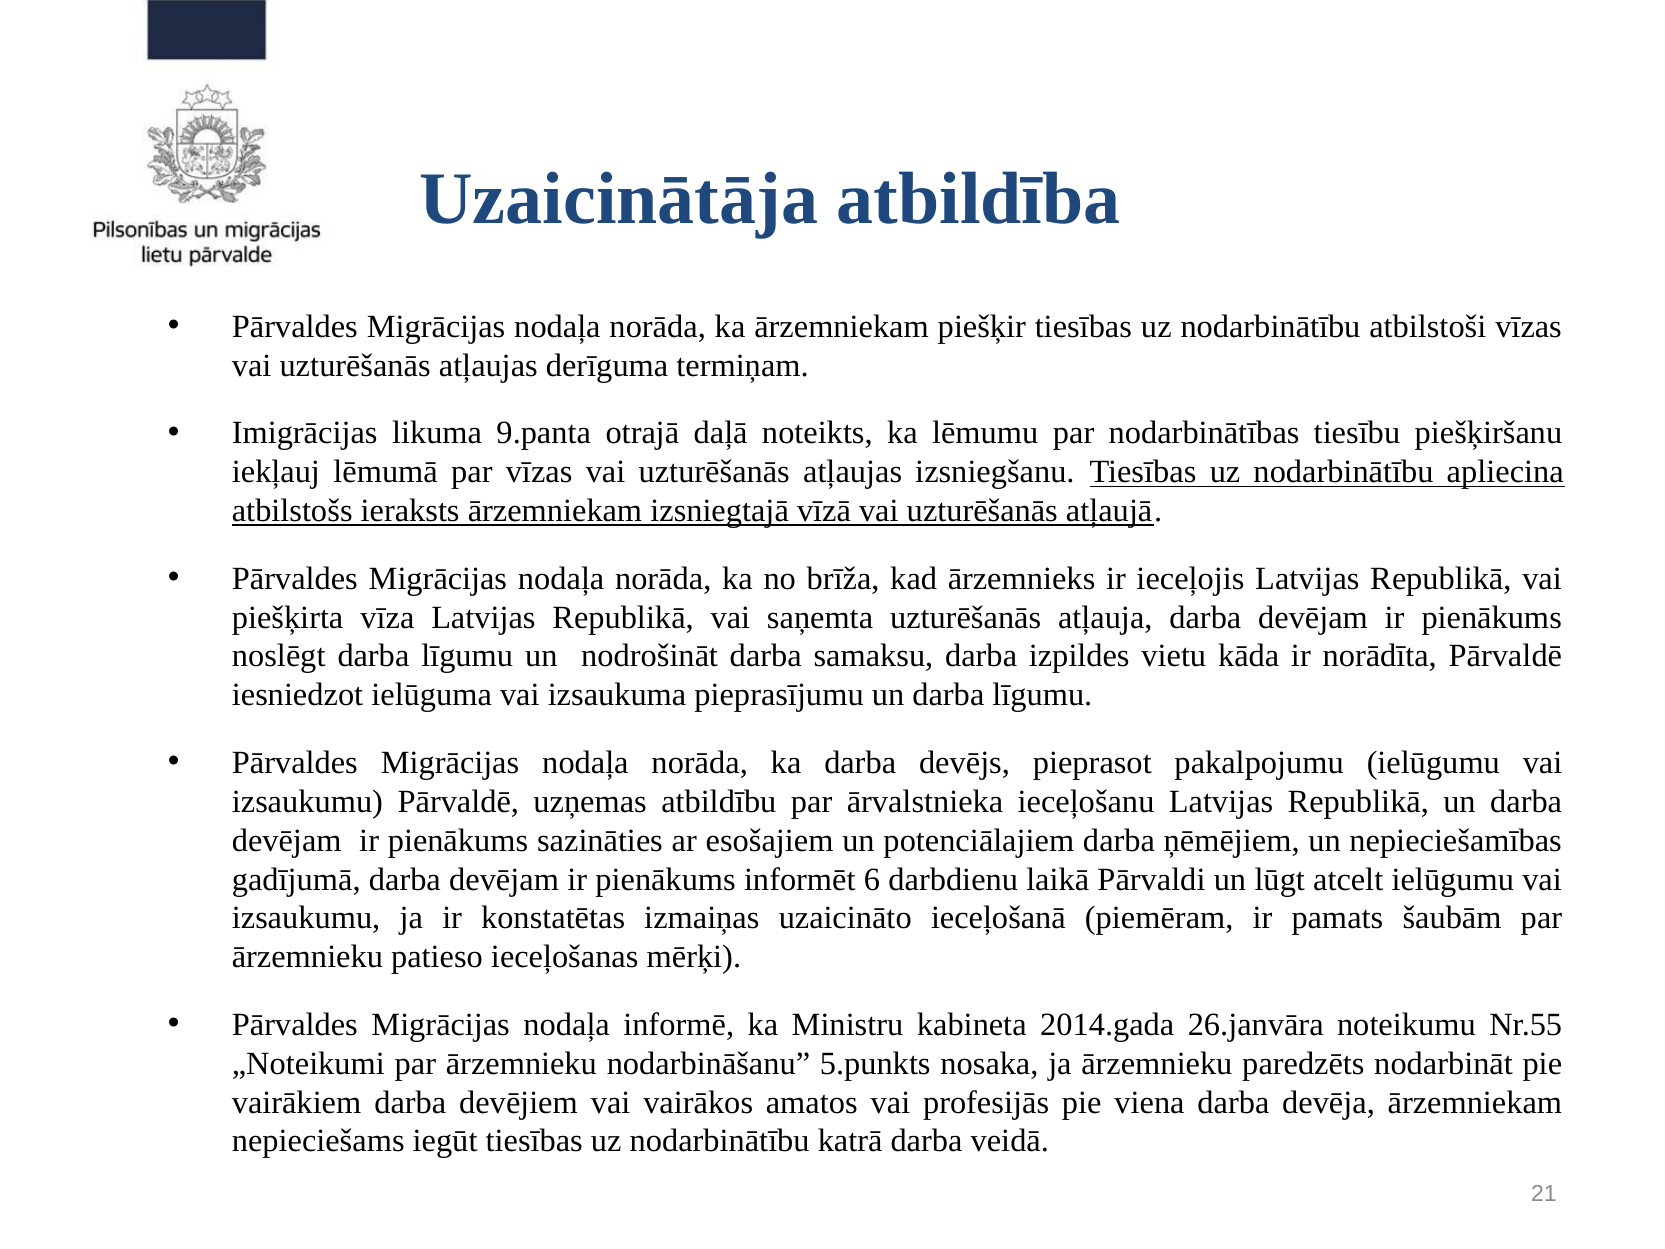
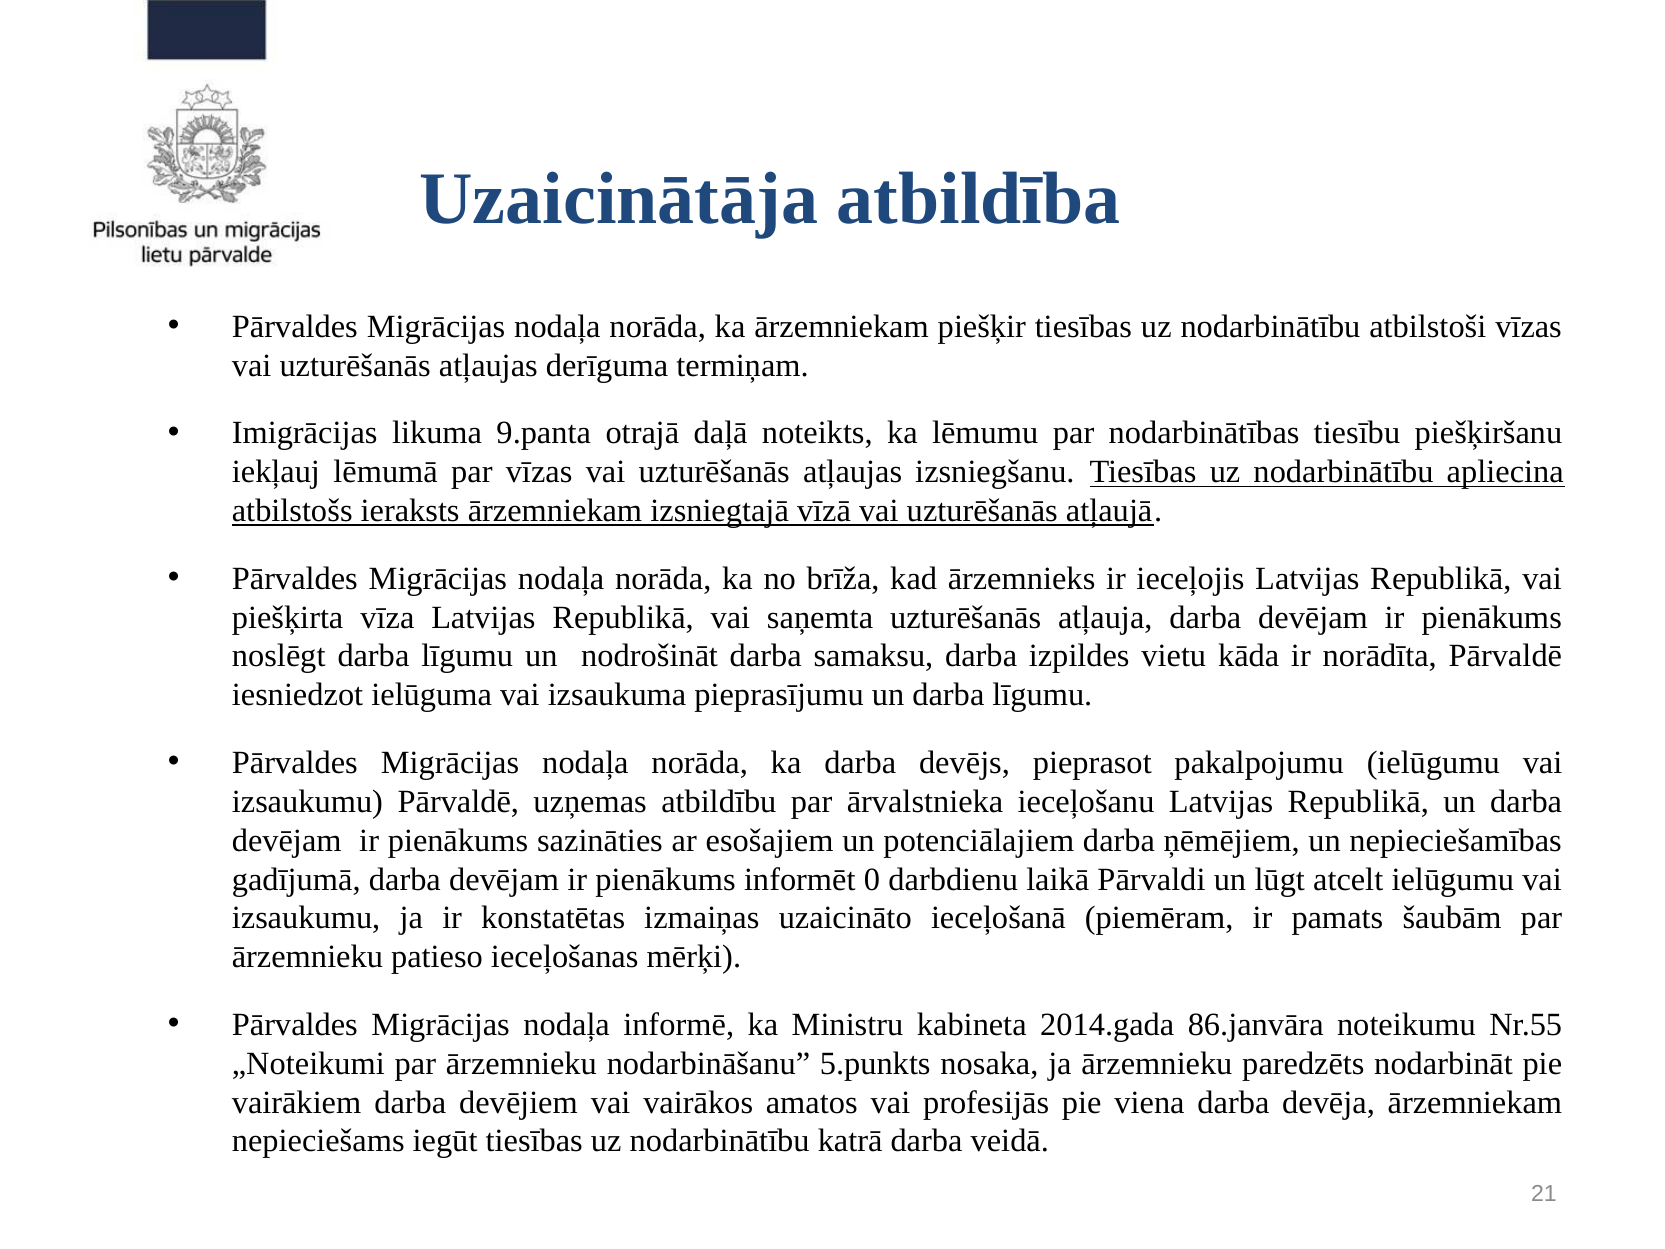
6: 6 -> 0
26.janvāra: 26.janvāra -> 86.janvāra
